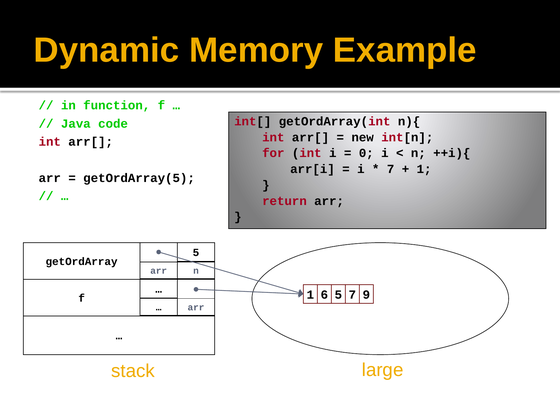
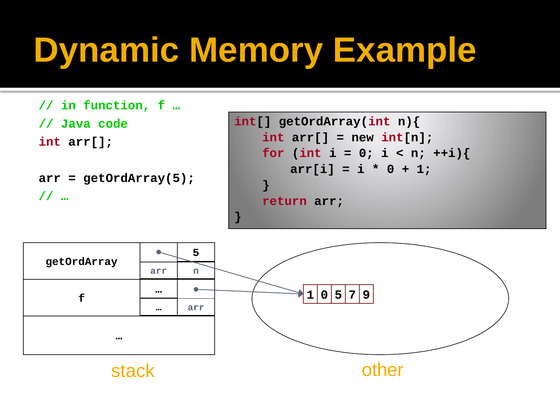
7 at (391, 169): 7 -> 0
1 6: 6 -> 0
large: large -> other
